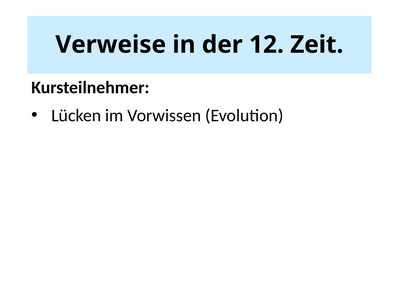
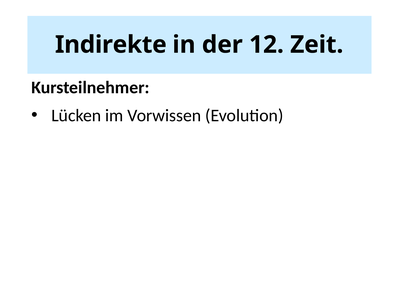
Verweise: Verweise -> Indirekte
